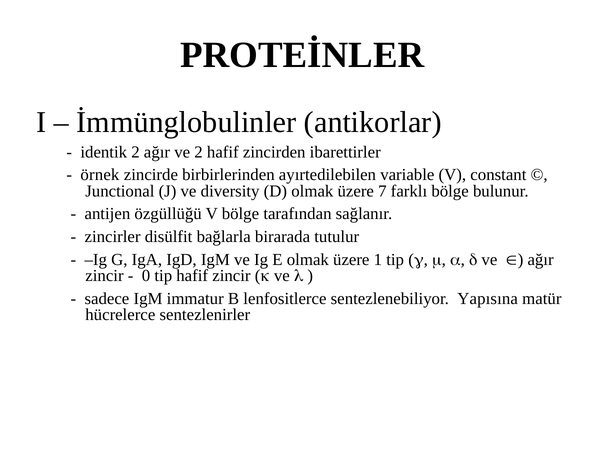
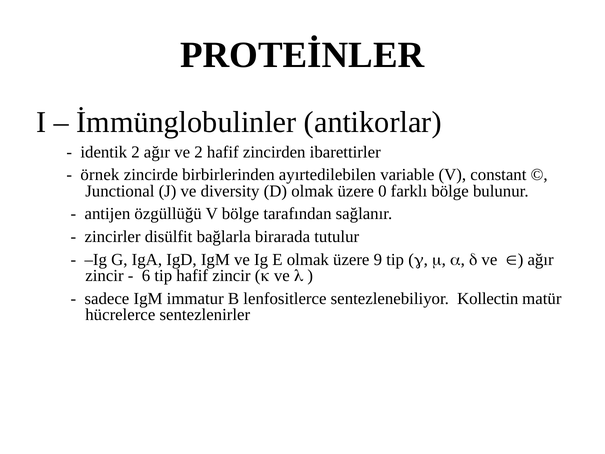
7: 7 -> 0
1: 1 -> 9
0: 0 -> 6
Yapısına: Yapısına -> Kollectin
